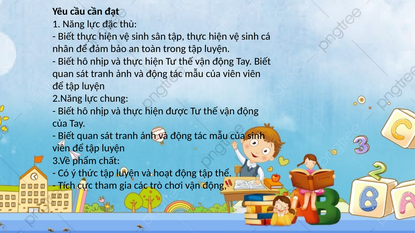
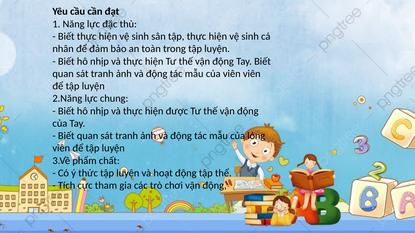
của sinh: sinh -> lỏng
